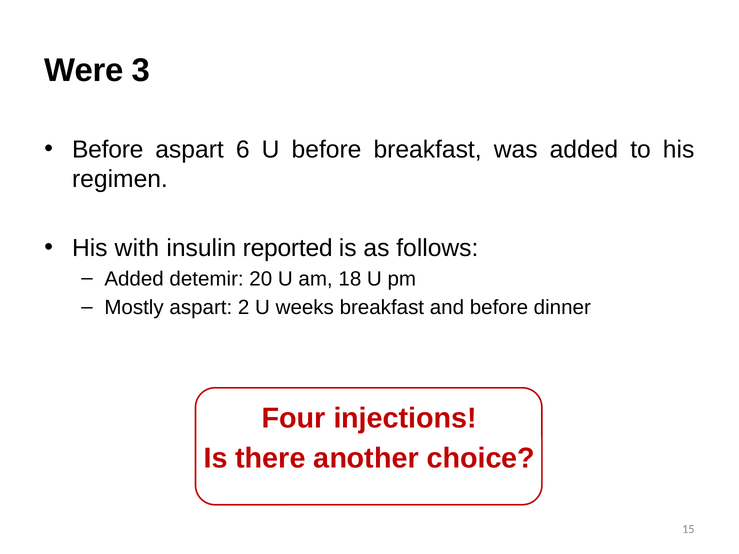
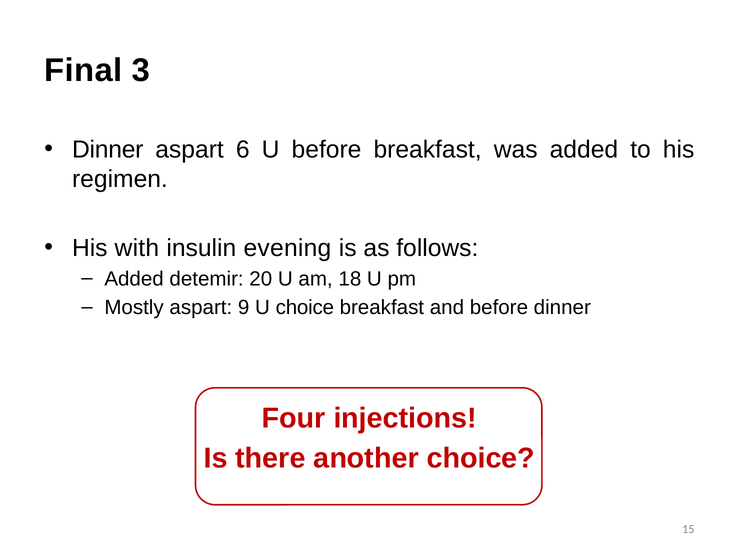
Were: Were -> Final
Before at (108, 150): Before -> Dinner
reported: reported -> evening
2: 2 -> 9
U weeks: weeks -> choice
